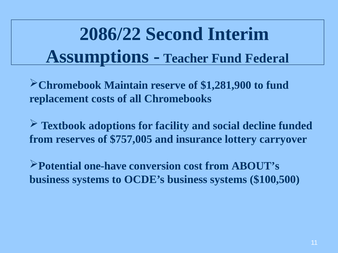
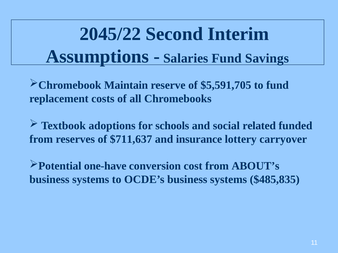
2086/22: 2086/22 -> 2045/22
Teacher: Teacher -> Salaries
Federal: Federal -> Savings
$1,281,900: $1,281,900 -> $5,591,705
facility: facility -> schools
decline: decline -> related
$757,005: $757,005 -> $711,637
$100,500: $100,500 -> $485,835
